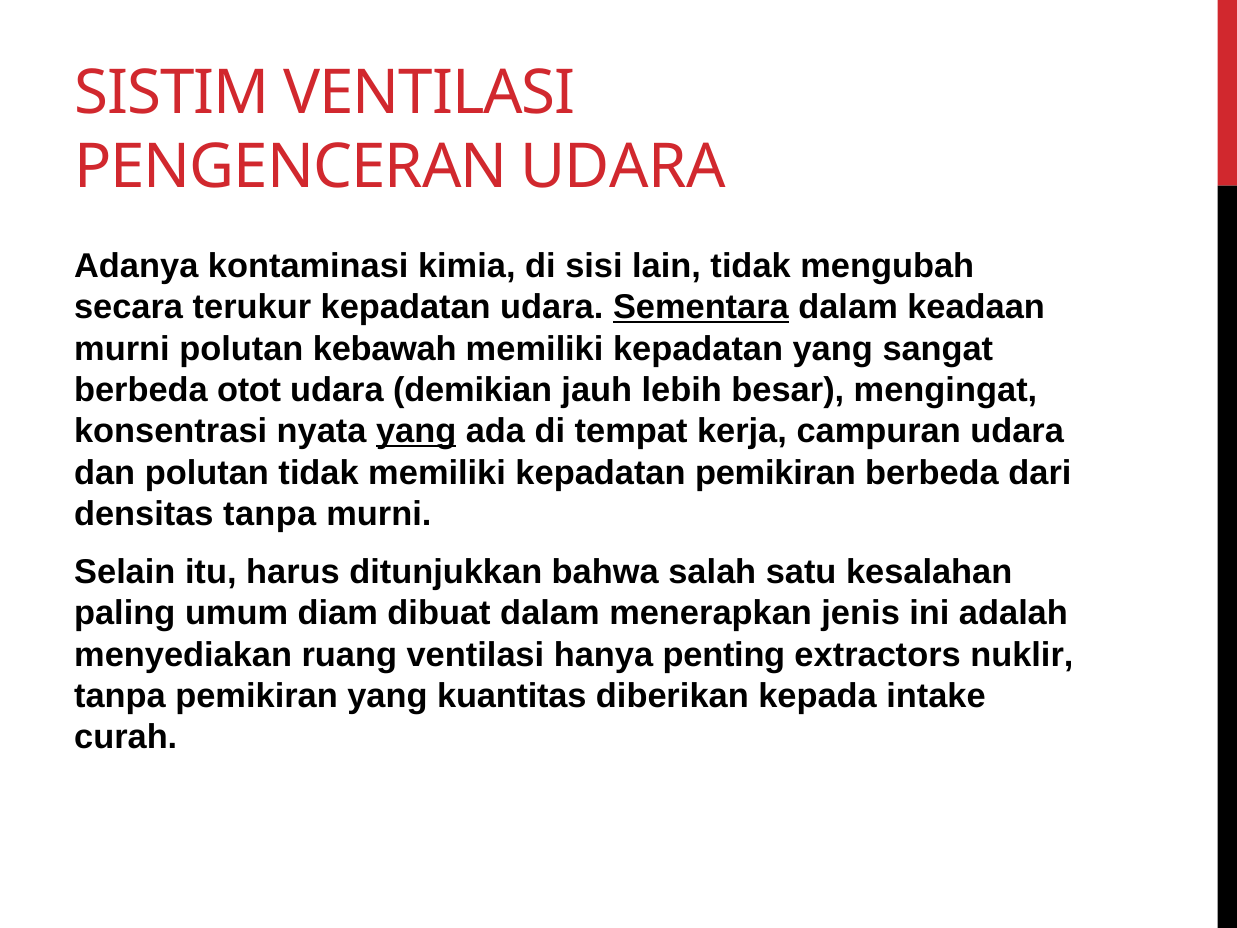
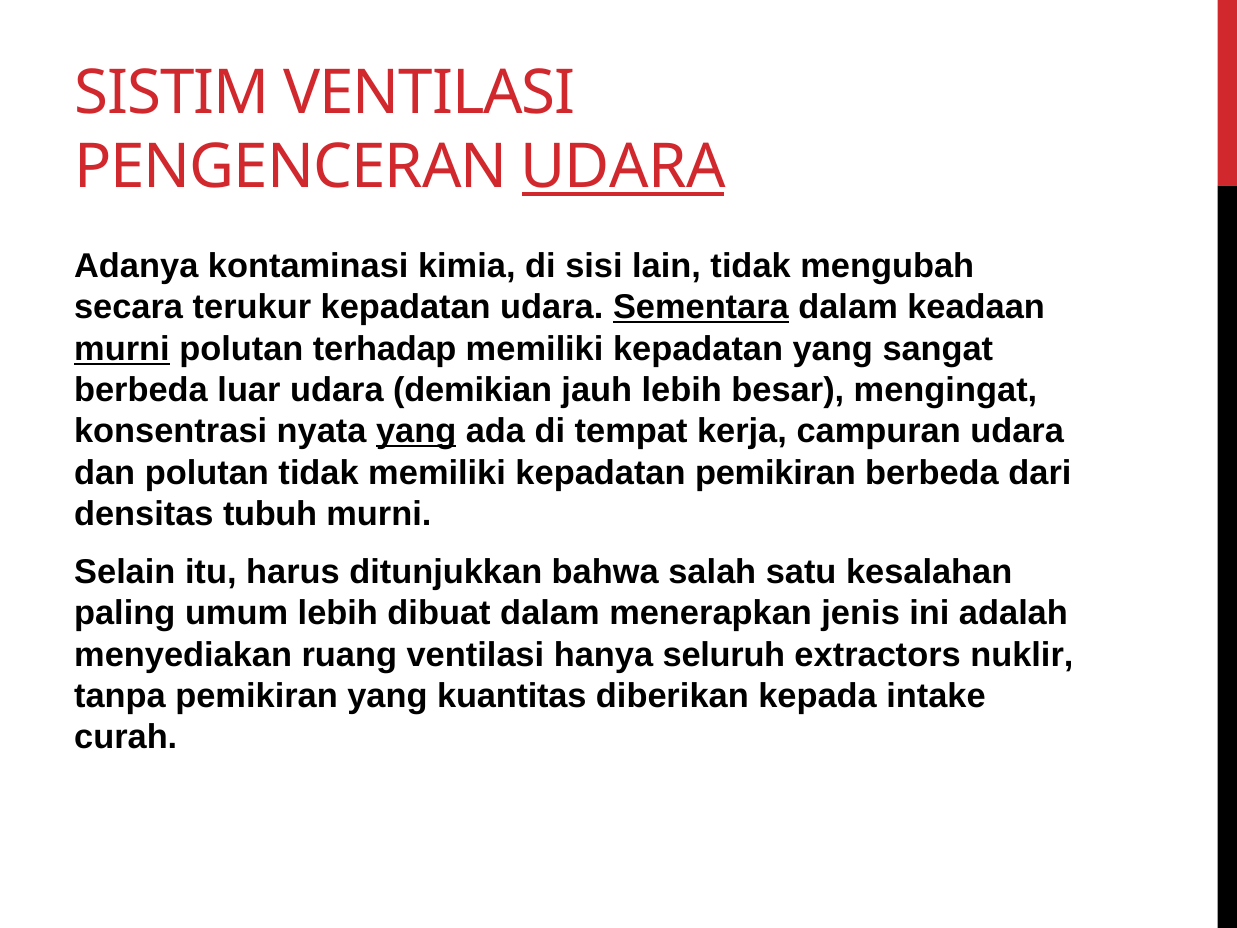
UDARA at (623, 167) underline: none -> present
murni at (122, 349) underline: none -> present
kebawah: kebawah -> terhadap
otot: otot -> luar
densitas tanpa: tanpa -> tubuh
umum diam: diam -> lebih
penting: penting -> seluruh
